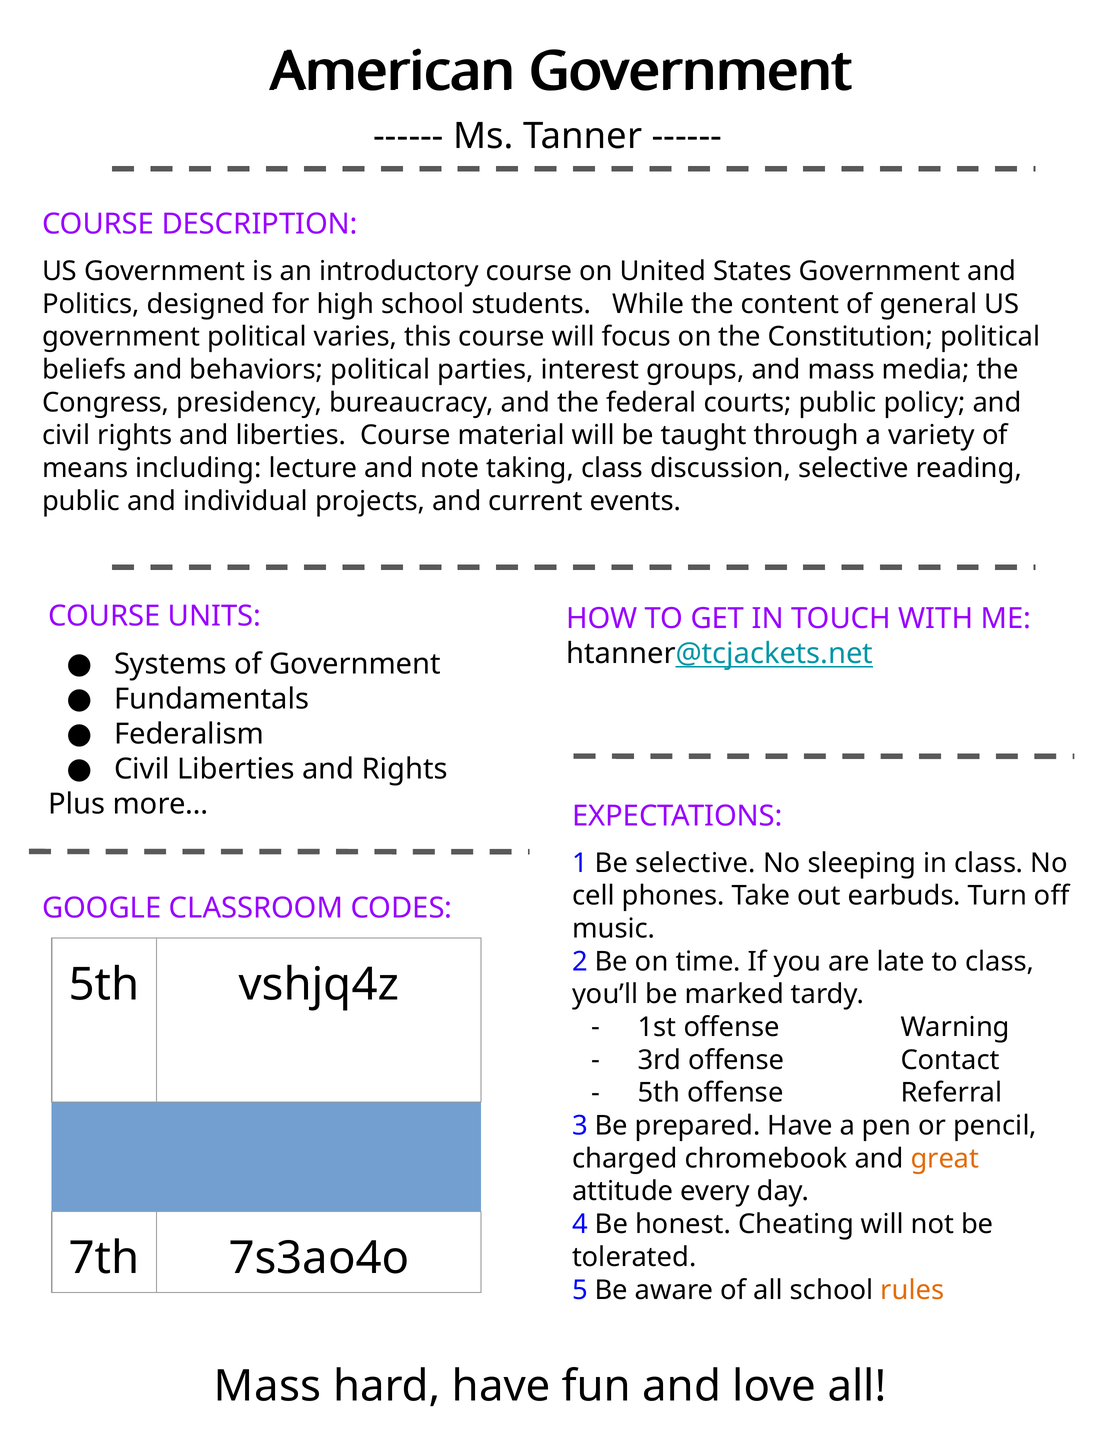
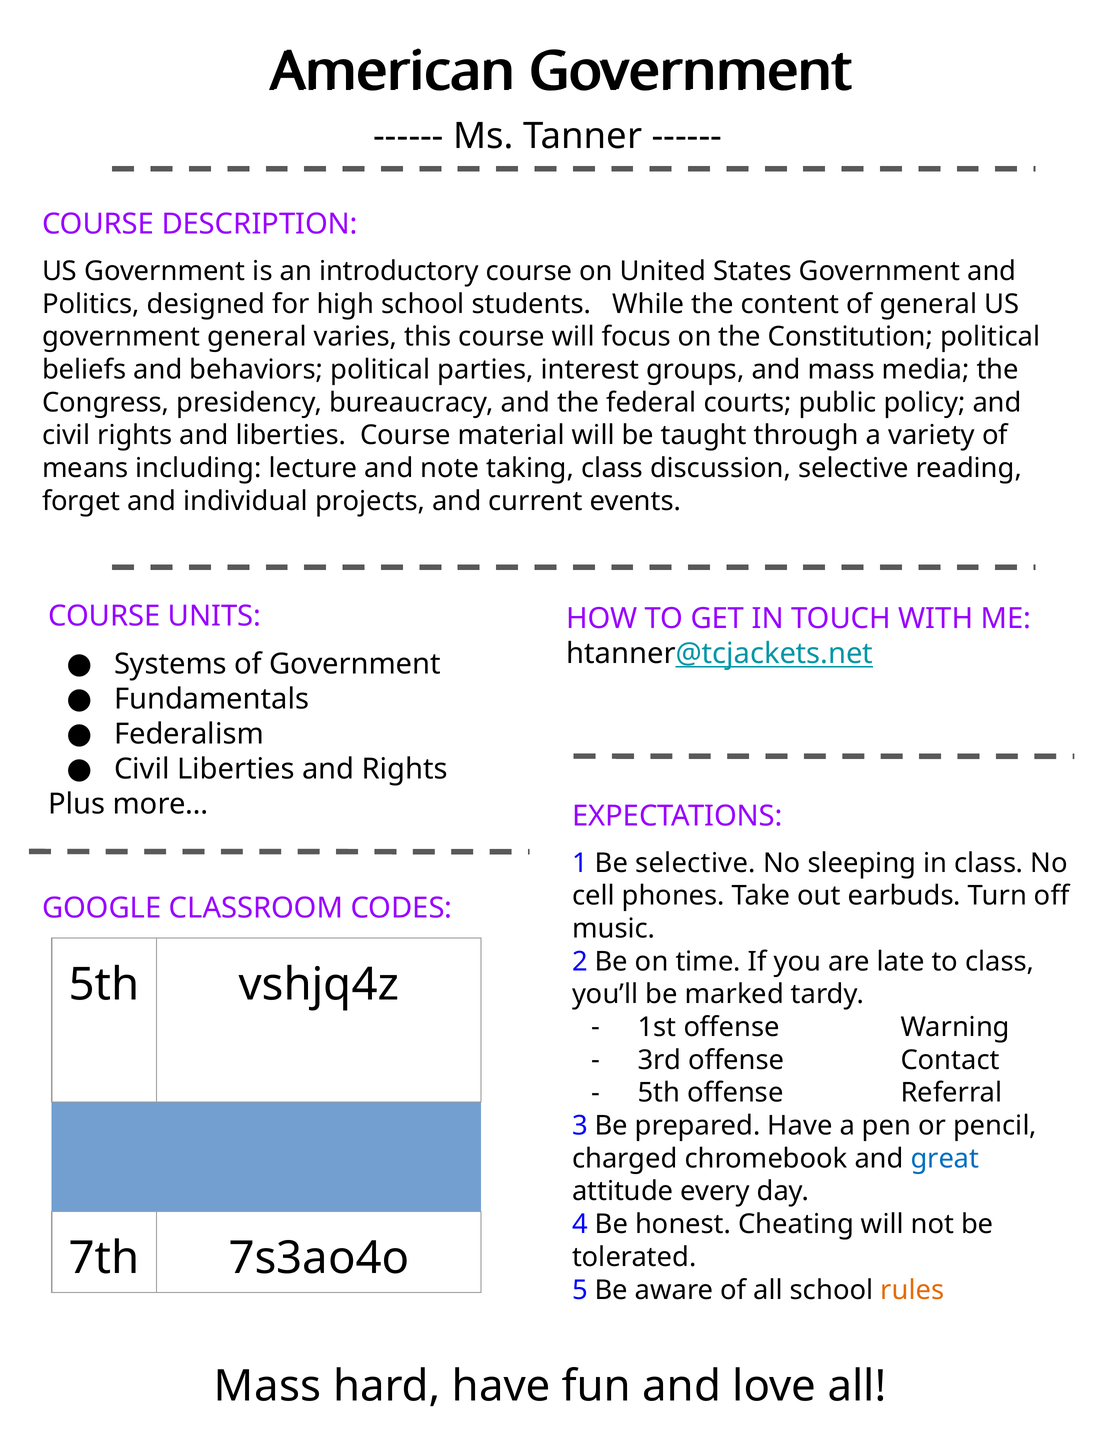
government political: political -> general
public at (81, 501): public -> forget
great colour: orange -> blue
